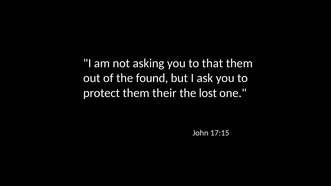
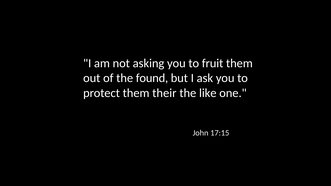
that: that -> fruit
lost: lost -> like
